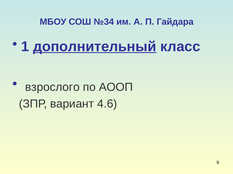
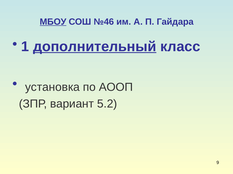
МБОУ underline: none -> present
№34: №34 -> №46
взрослого: взрослого -> установка
4.6: 4.6 -> 5.2
